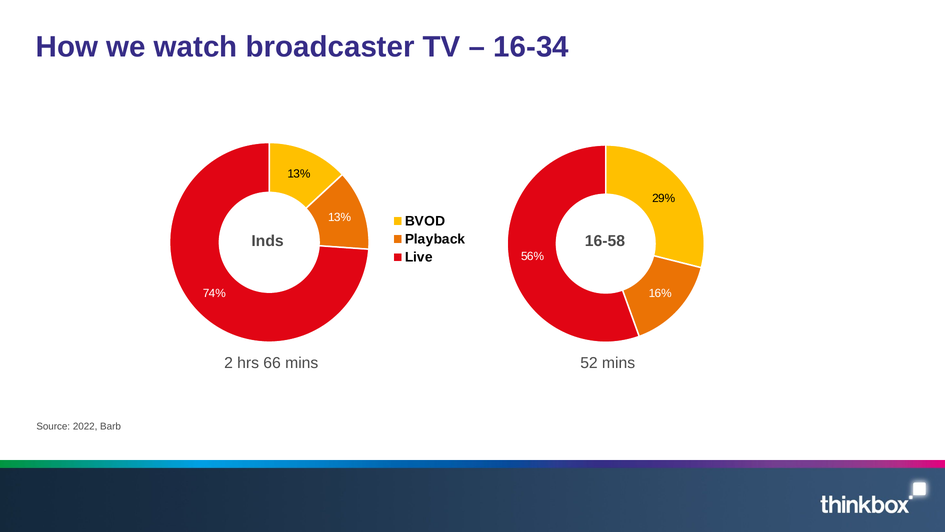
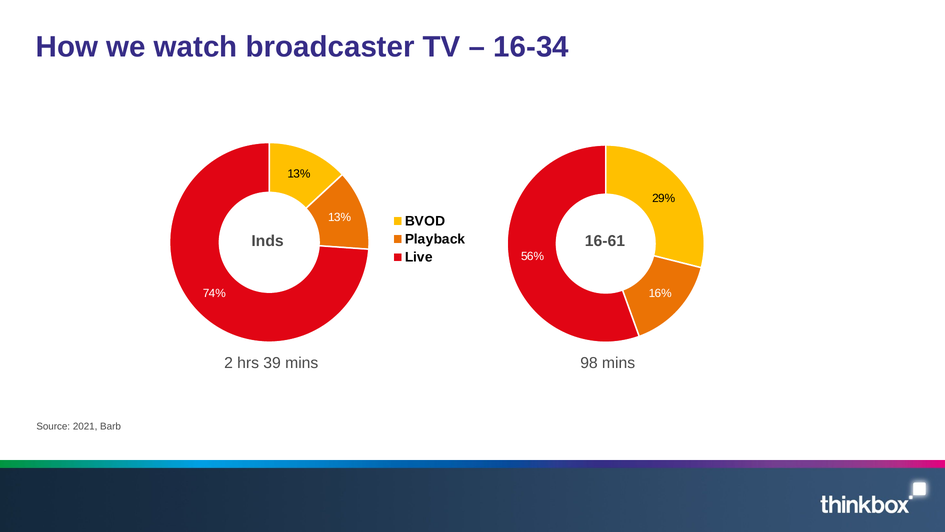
16-58: 16-58 -> 16-61
66: 66 -> 39
52: 52 -> 98
2022: 2022 -> 2021
